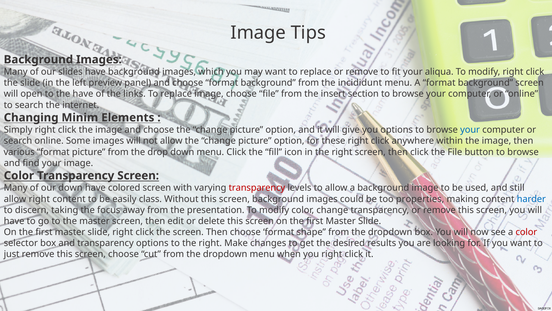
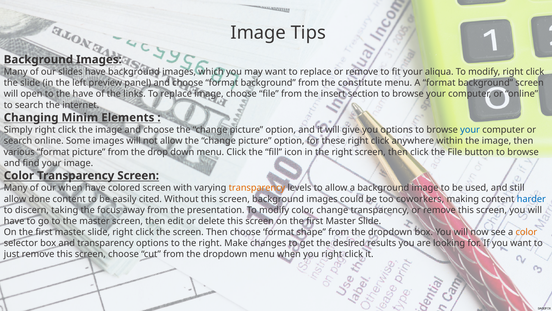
incididunt: incididunt -> constitute
our down: down -> when
transparency at (257, 188) colour: red -> orange
allow right: right -> done
class: class -> cited
properties: properties -> coworkers
color at (526, 232) colour: red -> orange
